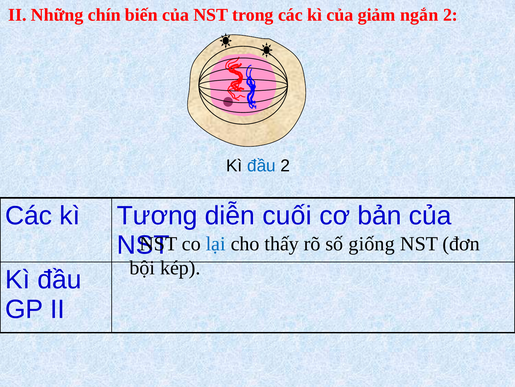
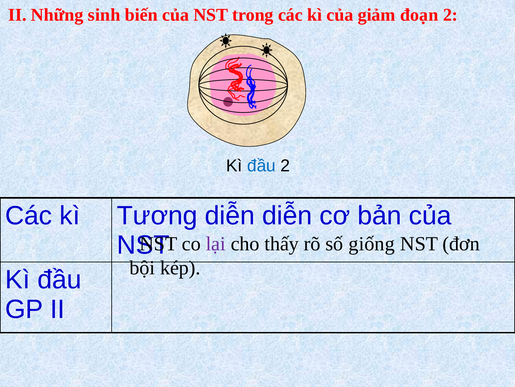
chín: chín -> sinh
ngắn: ngắn -> đoạn
diễn cuối: cuối -> diễn
lại colour: blue -> purple
